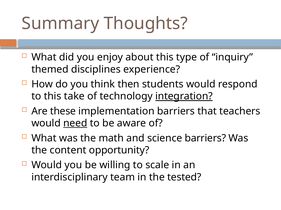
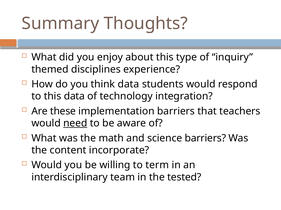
think then: then -> data
this take: take -> data
integration underline: present -> none
opportunity: opportunity -> incorporate
scale: scale -> term
